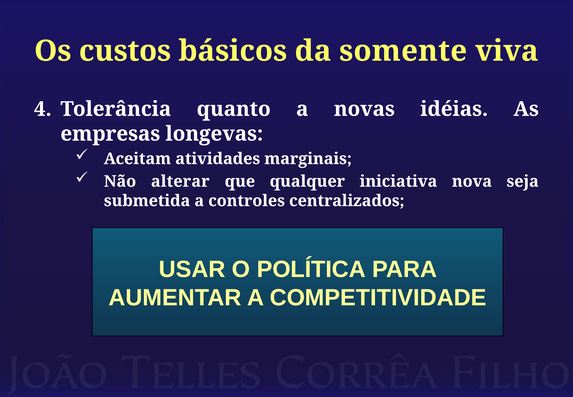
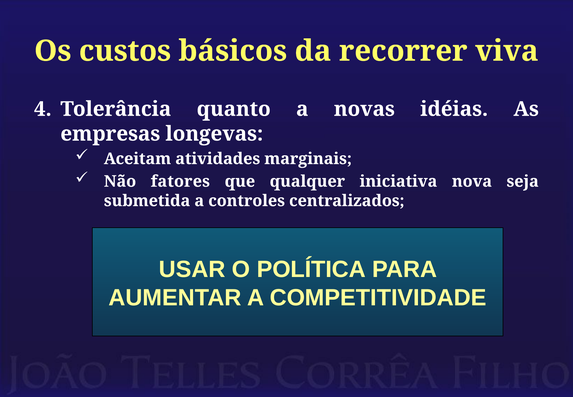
somente: somente -> recorrer
alterar: alterar -> fatores
